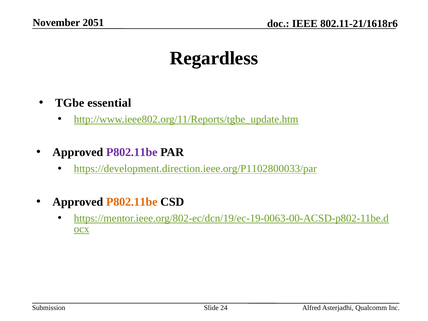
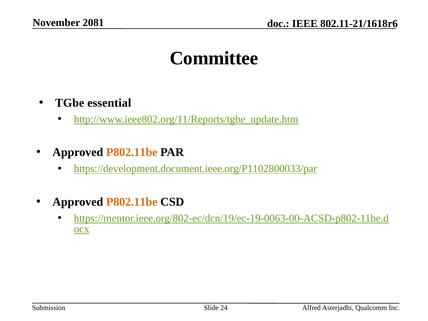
2051: 2051 -> 2081
Regardless: Regardless -> Committee
P802.11be at (132, 152) colour: purple -> orange
https://development.direction.ieee.org/P1102800033/par: https://development.direction.ieee.org/P1102800033/par -> https://development.document.ieee.org/P1102800033/par
